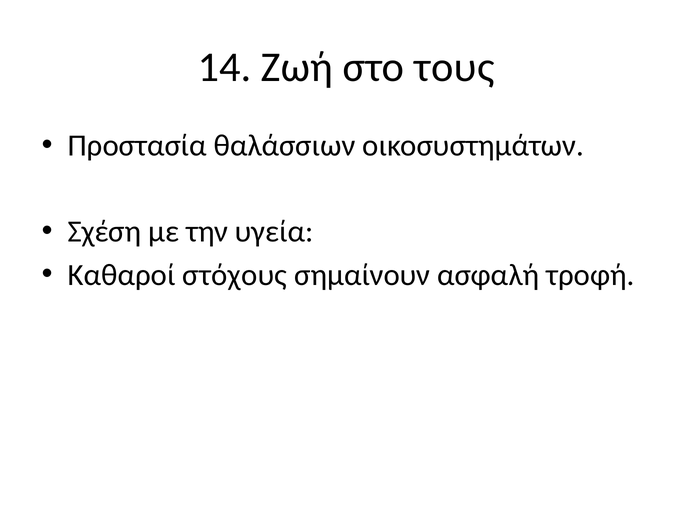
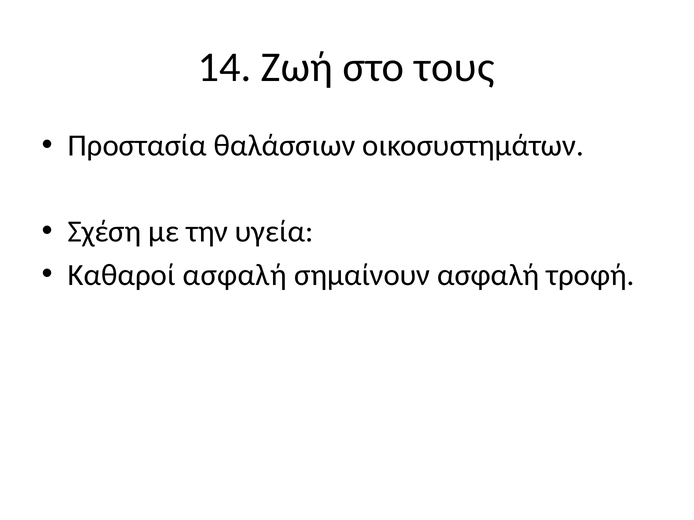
Καθαροί στόχους: στόχους -> ασφαλή
